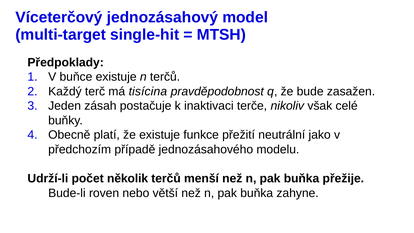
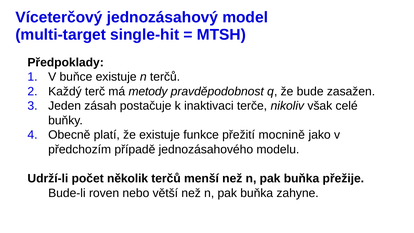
tisícina: tisícina -> metody
neutrální: neutrální -> mocnině
